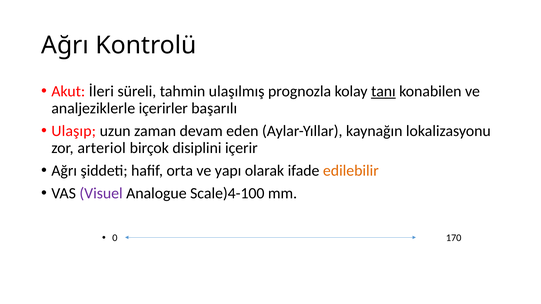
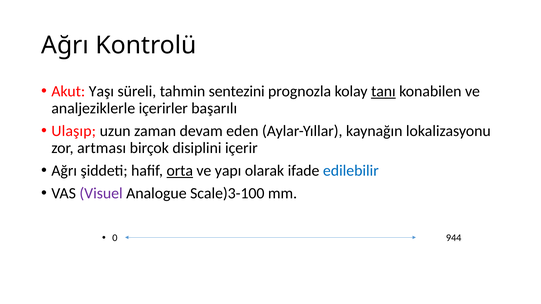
İleri: İleri -> Yaşı
ulaşılmış: ulaşılmış -> sentezini
arteriol: arteriol -> artması
orta underline: none -> present
edilebilir colour: orange -> blue
Scale)4-100: Scale)4-100 -> Scale)3-100
170: 170 -> 944
